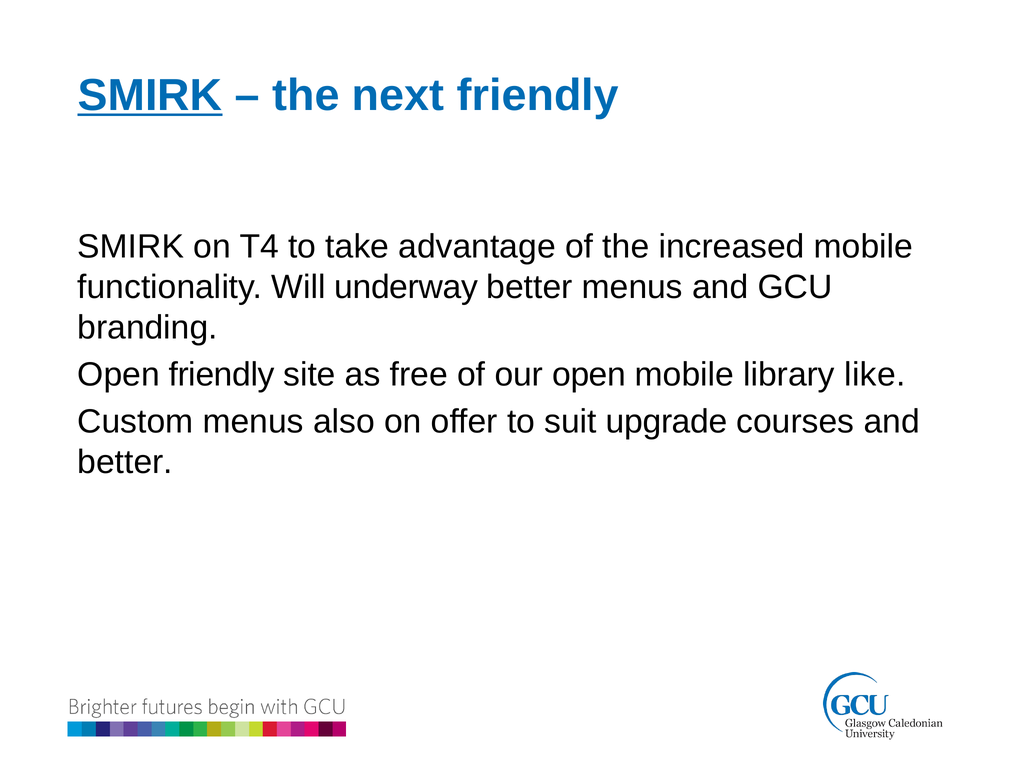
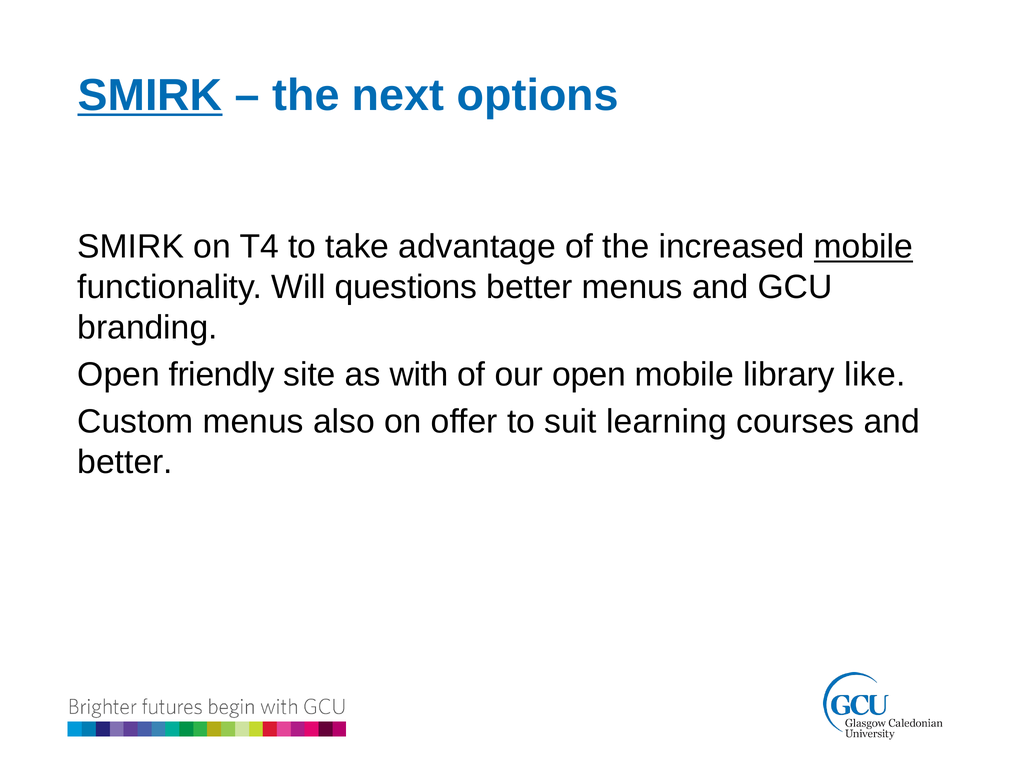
next friendly: friendly -> options
mobile at (863, 247) underline: none -> present
underway: underway -> questions
free: free -> with
upgrade: upgrade -> learning
